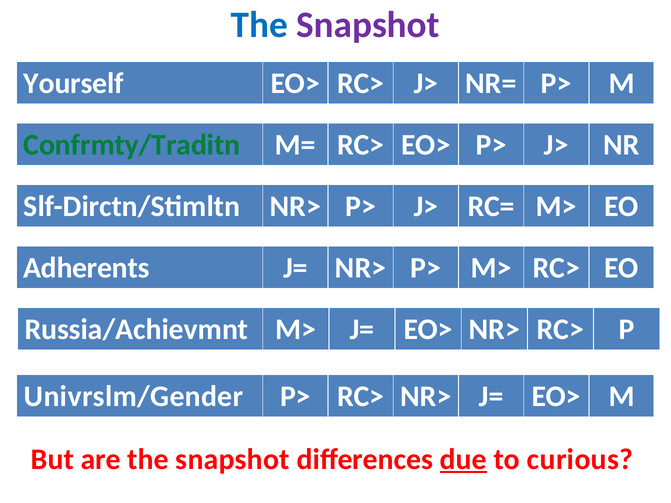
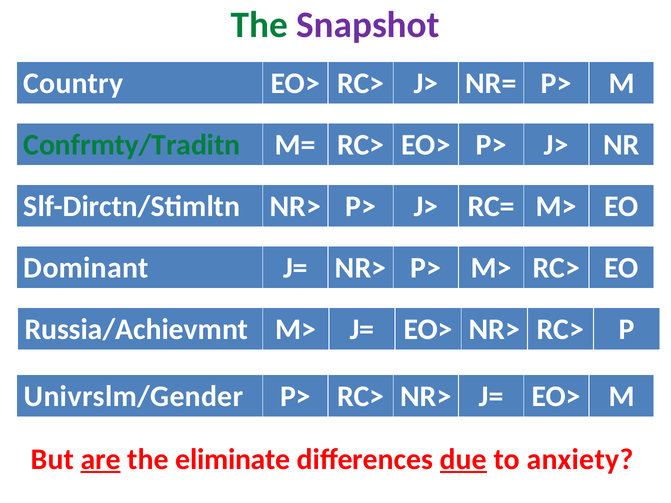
The at (259, 25) colour: blue -> green
Yourself: Yourself -> Country
Adherents: Adherents -> Dominant
are underline: none -> present
snapshot at (233, 459): snapshot -> eliminate
curious: curious -> anxiety
